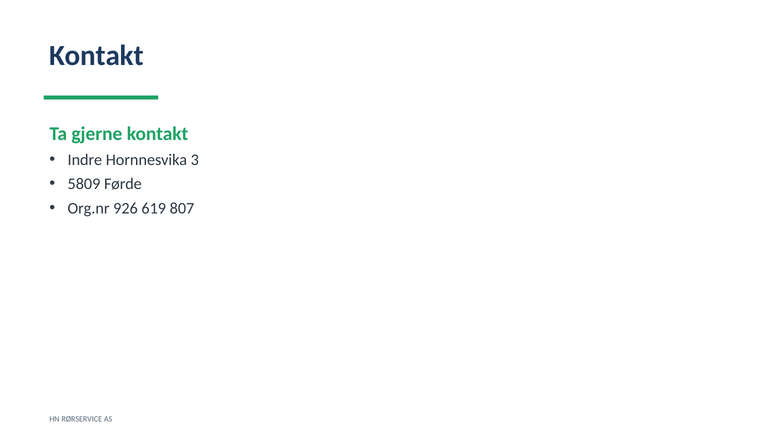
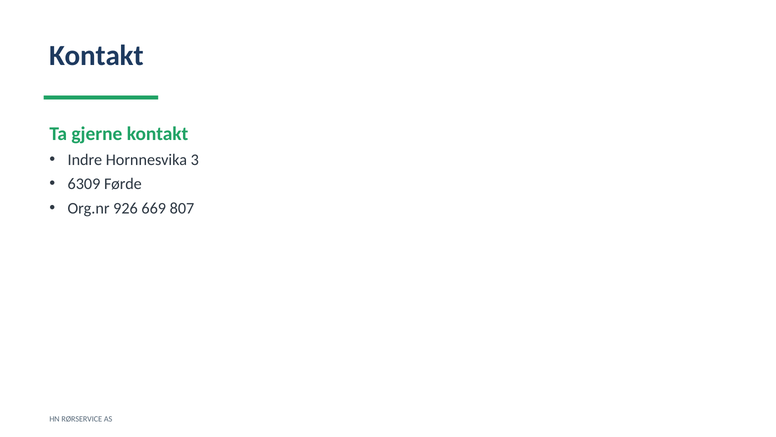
5809: 5809 -> 6309
619: 619 -> 669
